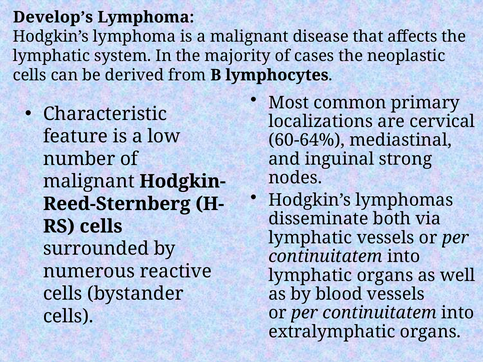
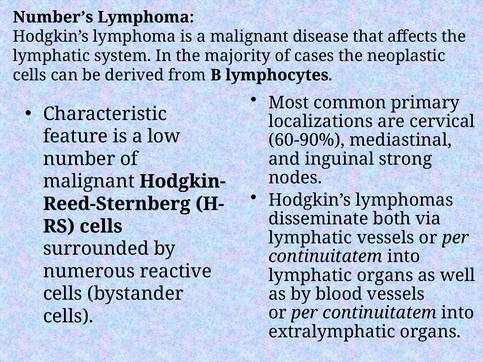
Develop’s: Develop’s -> Number’s
60-64%: 60-64% -> 60-90%
